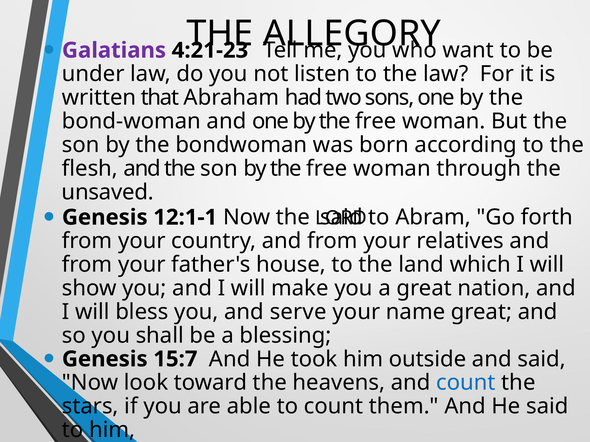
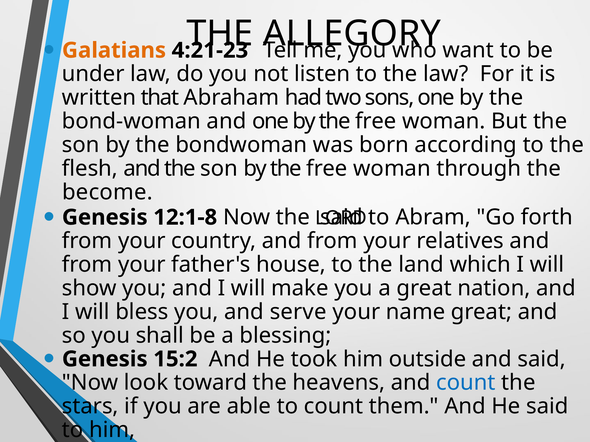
Galatians colour: purple -> orange
unsaved: unsaved -> become
12:1-1: 12:1-1 -> 12:1-8
15:7: 15:7 -> 15:2
